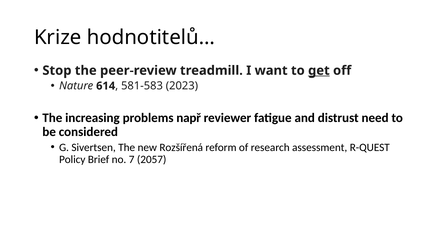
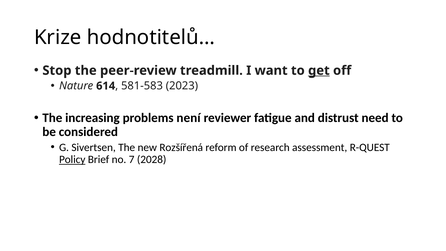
např: např -> není
Policy underline: none -> present
2057: 2057 -> 2028
